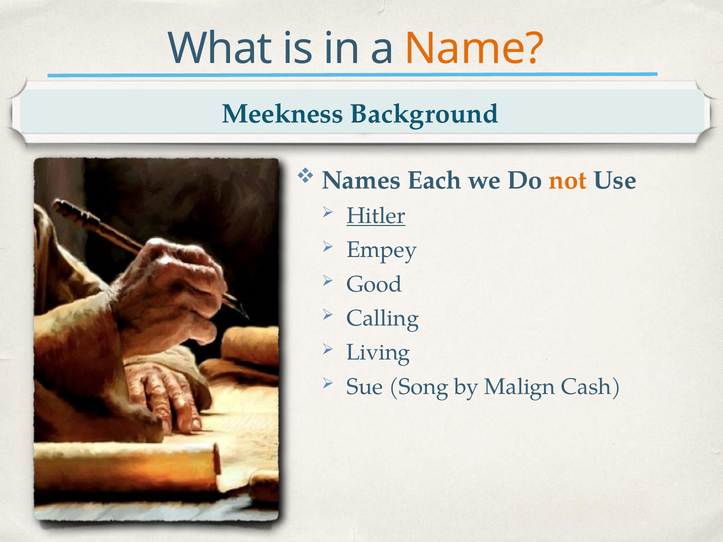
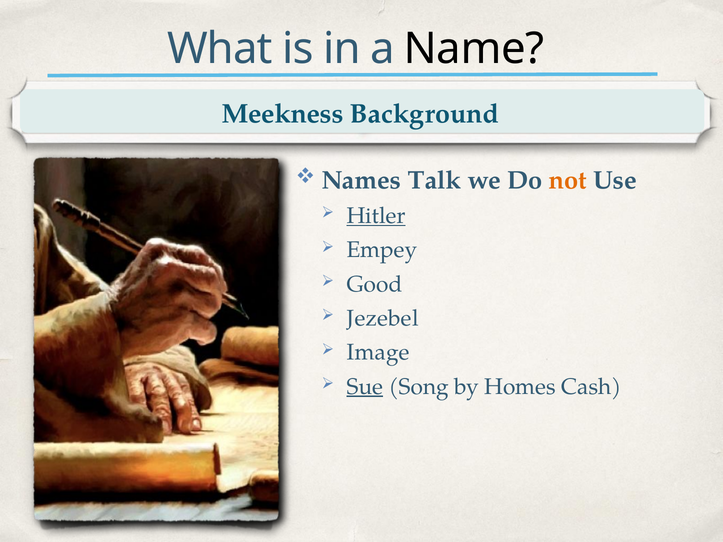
Name colour: orange -> black
Each: Each -> Talk
Calling: Calling -> Jezebel
Living: Living -> Image
Sue underline: none -> present
Malign: Malign -> Homes
